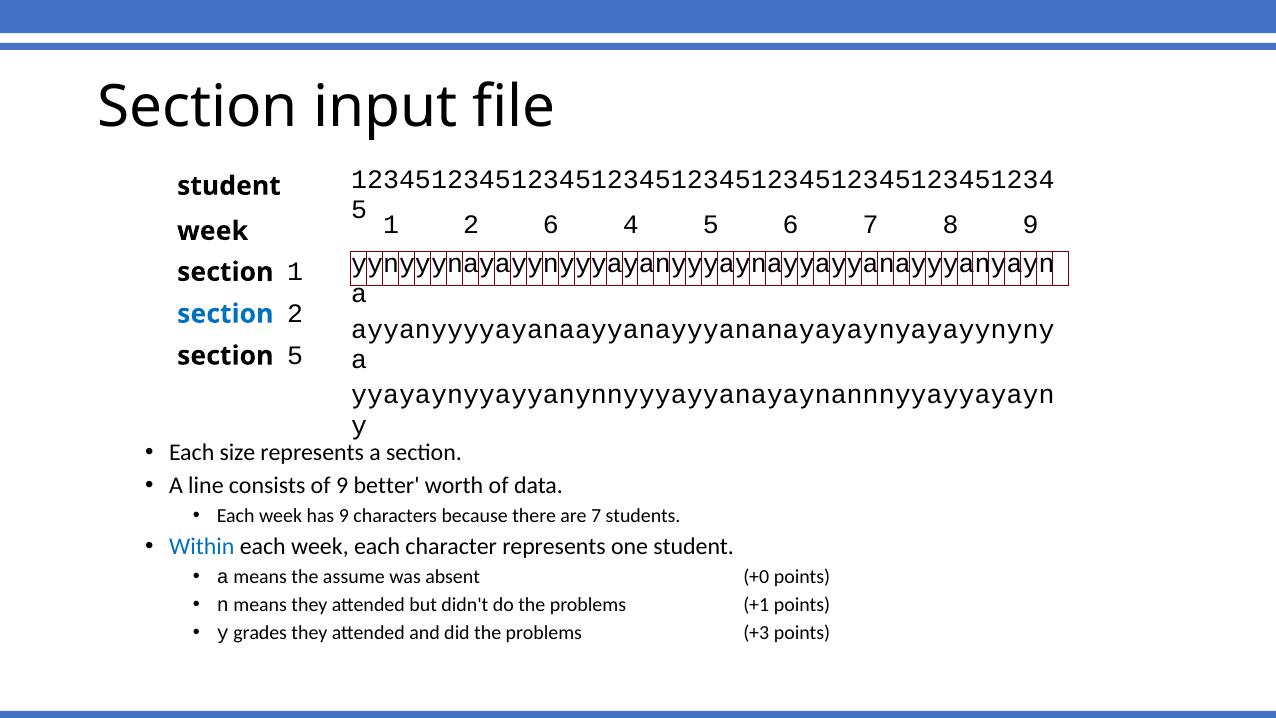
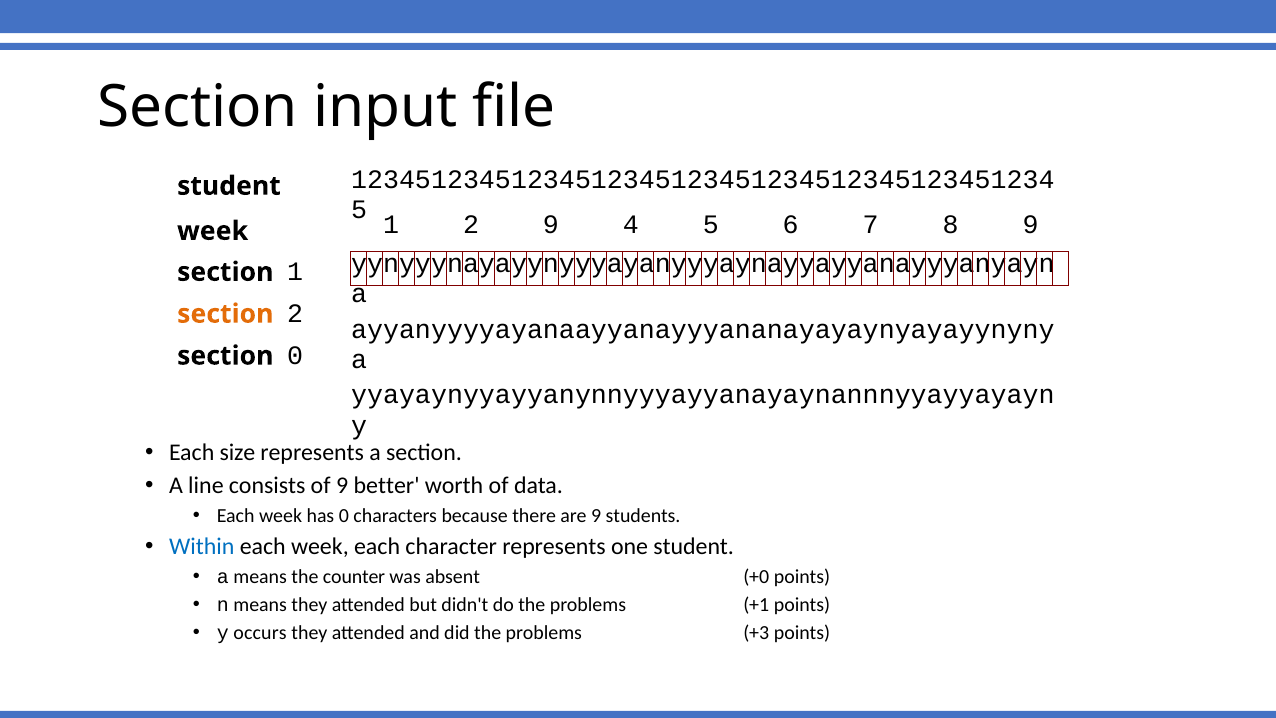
2 6: 6 -> 9
section at (225, 314) colour: blue -> orange
section 5: 5 -> 0
has 9: 9 -> 0
are 7: 7 -> 9
assume: assume -> counter
grades: grades -> occurs
